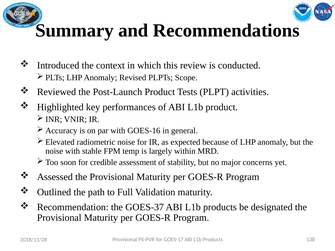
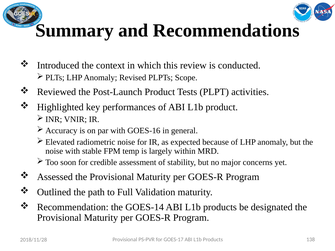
GOES-37: GOES-37 -> GOES-14
